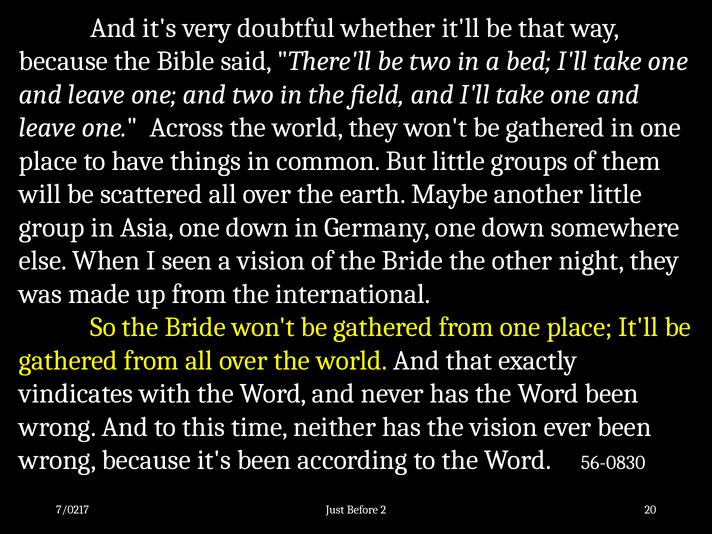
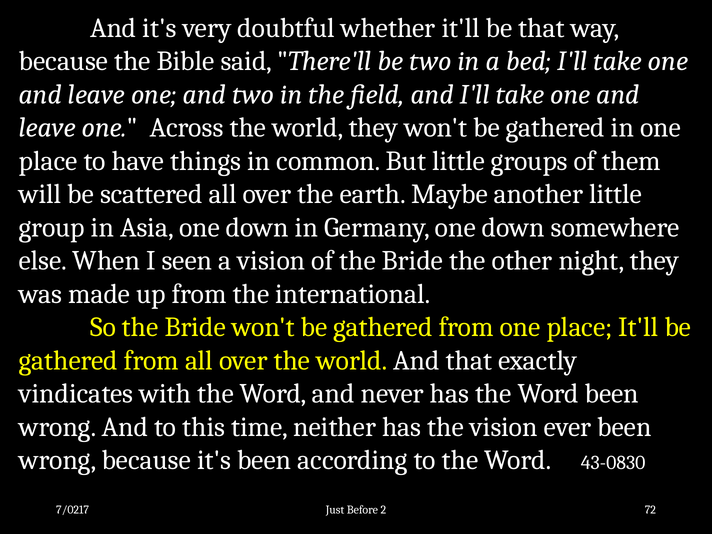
56-0830: 56-0830 -> 43-0830
20: 20 -> 72
